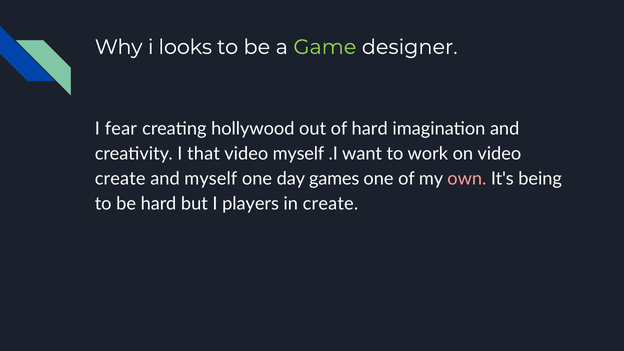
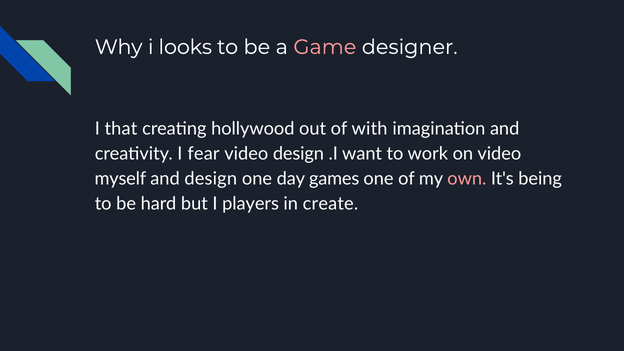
Game colour: light green -> pink
fear: fear -> that
of hard: hard -> with
that: that -> fear
video myself: myself -> design
create at (120, 179): create -> myself
and myself: myself -> design
